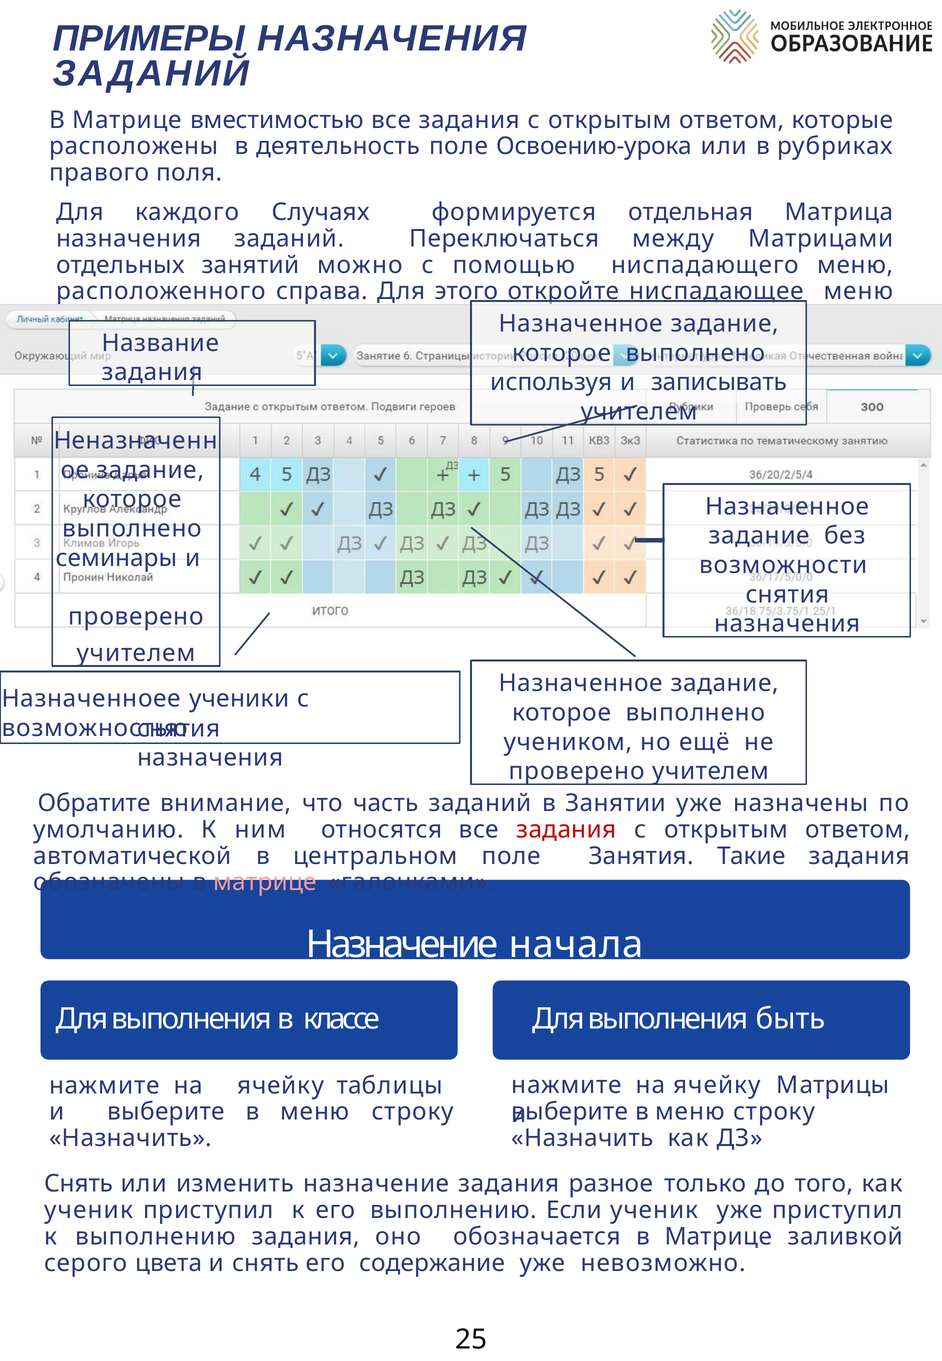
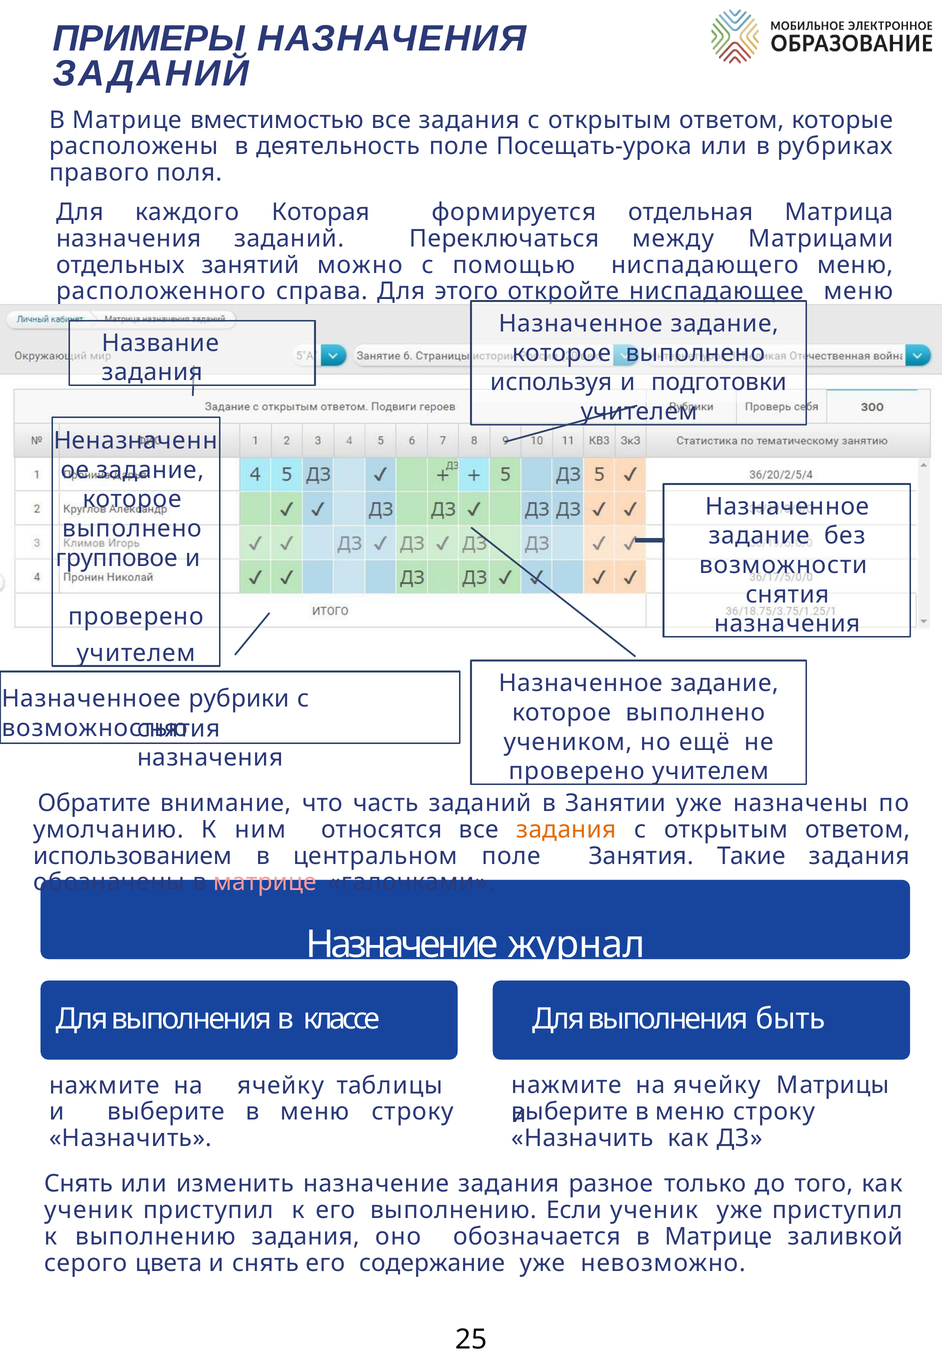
Освоению-урока: Освоению-урока -> Посещать-урока
Случаях: Случаях -> Которая
записывать: записывать -> подготовки
семинары: семинары -> групповое
ученики: ученики -> рубрики
задания at (566, 830) colour: red -> orange
автоматической: автоматической -> использованием
начала: начала -> журнал
